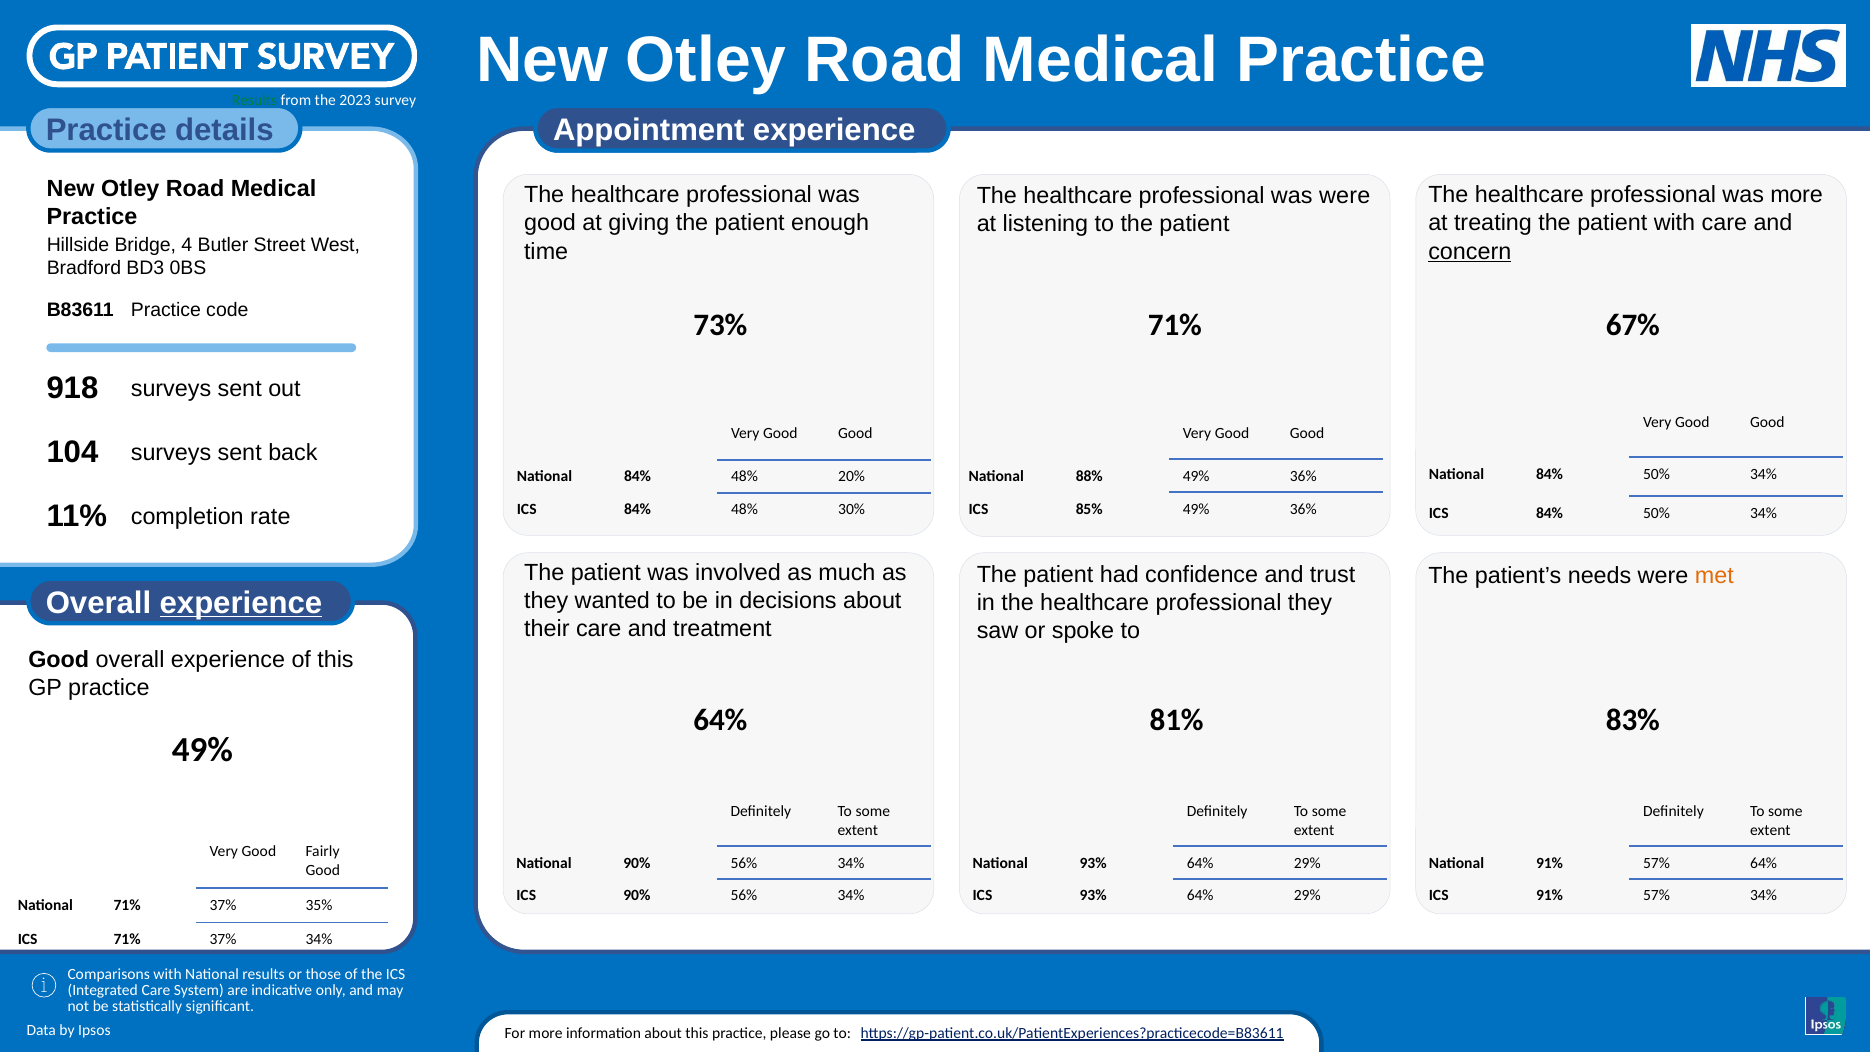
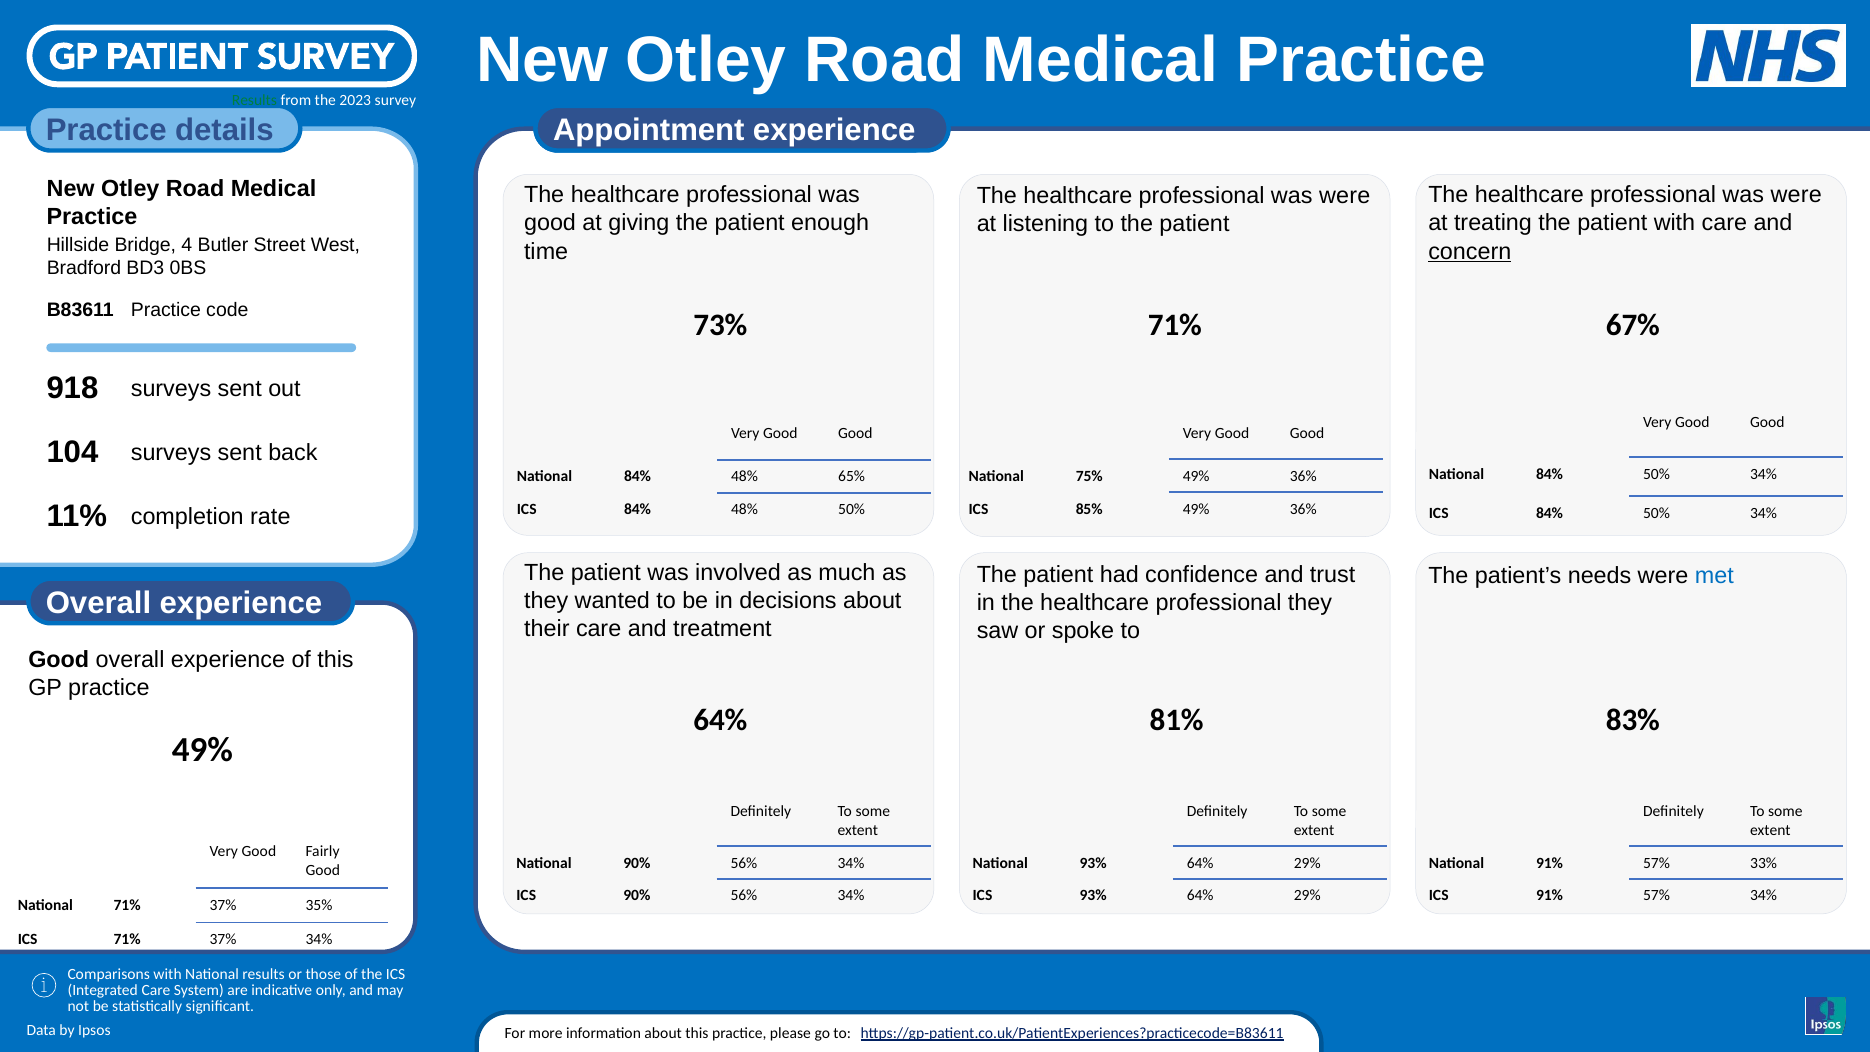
more at (1797, 195): more -> were
88%: 88% -> 75%
20%: 20% -> 65%
48% 30%: 30% -> 50%
met colour: orange -> blue
experience at (241, 603) underline: present -> none
57% 64%: 64% -> 33%
